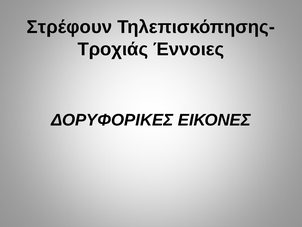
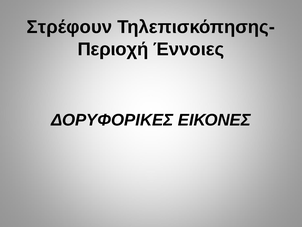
Τροχιάς: Τροχιάς -> Περιοχή
